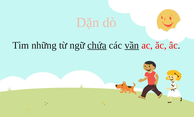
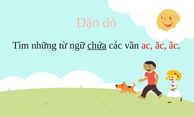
vần underline: present -> none
